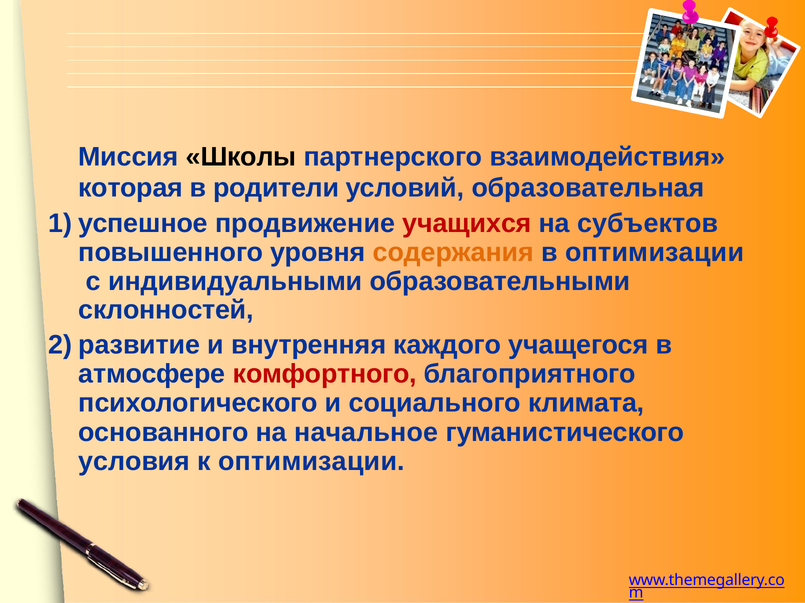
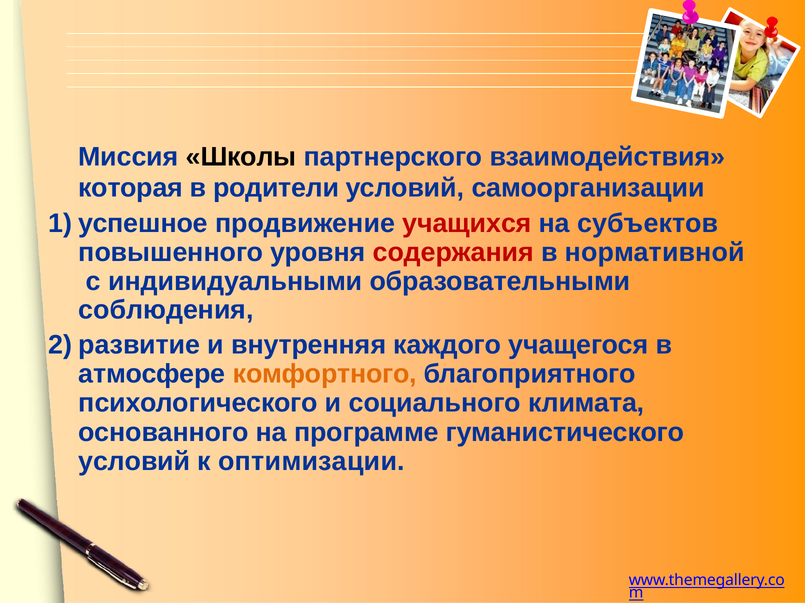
образовательная: образовательная -> самоорганизации
содержания colour: orange -> red
в оптимизации: оптимизации -> нормативной
склонностей: склонностей -> соблюдения
комфортного colour: red -> orange
начальное: начальное -> программе
условия at (134, 462): условия -> условий
